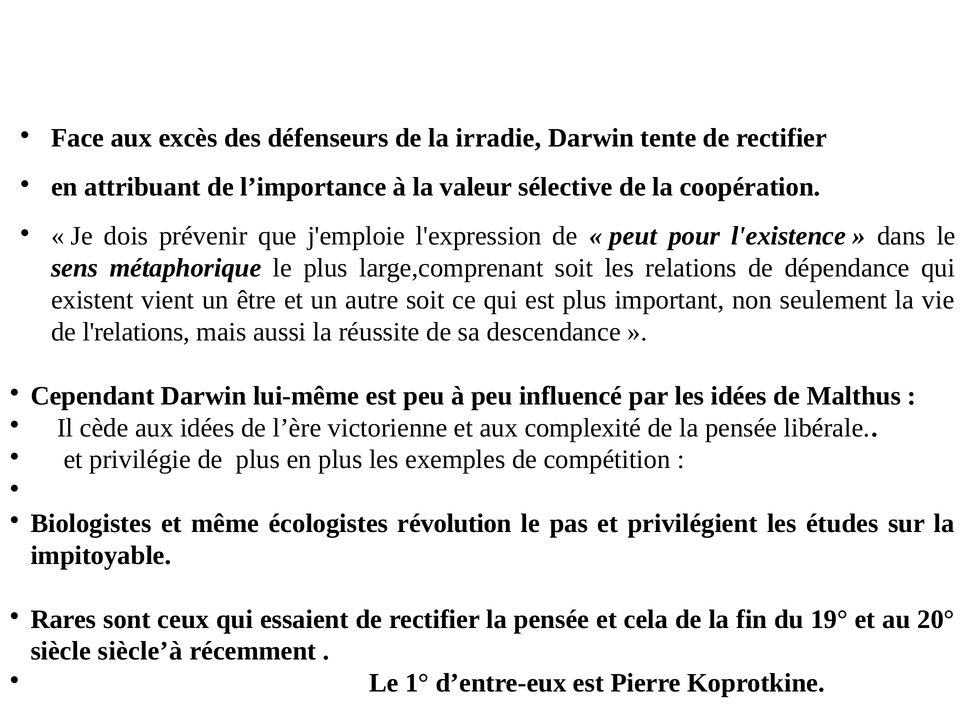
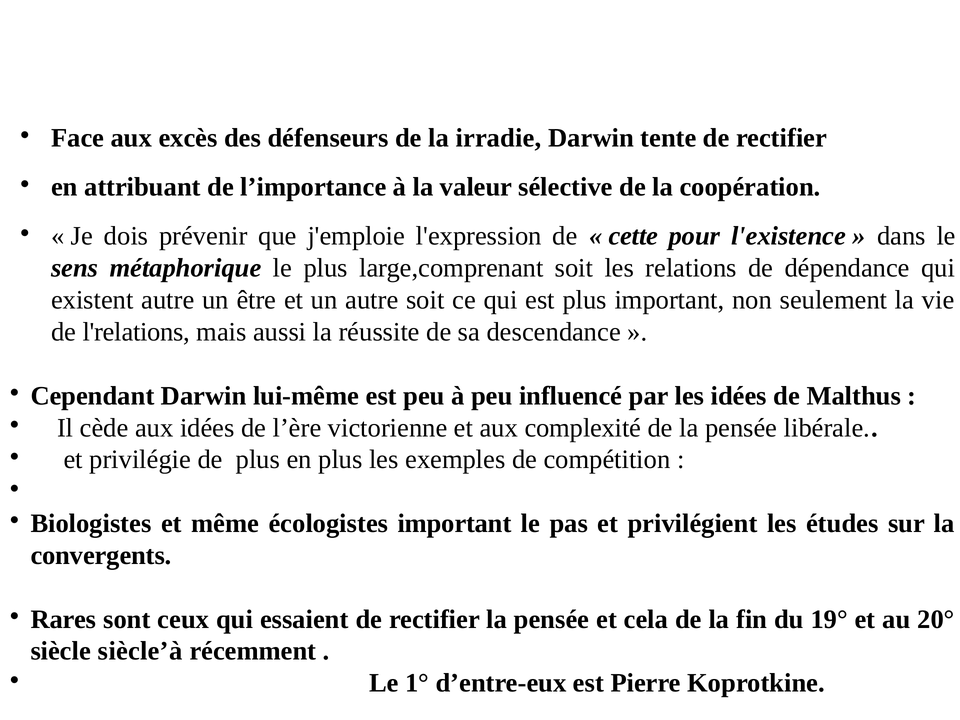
peut: peut -> cette
existent vient: vient -> autre
écologistes révolution: révolution -> important
impitoyable: impitoyable -> convergents
